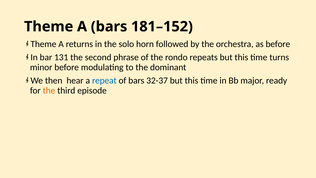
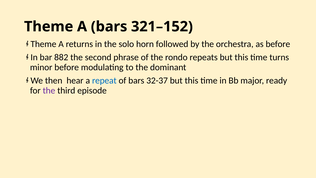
181–152: 181–152 -> 321–152
131: 131 -> 882
the at (49, 90) colour: orange -> purple
